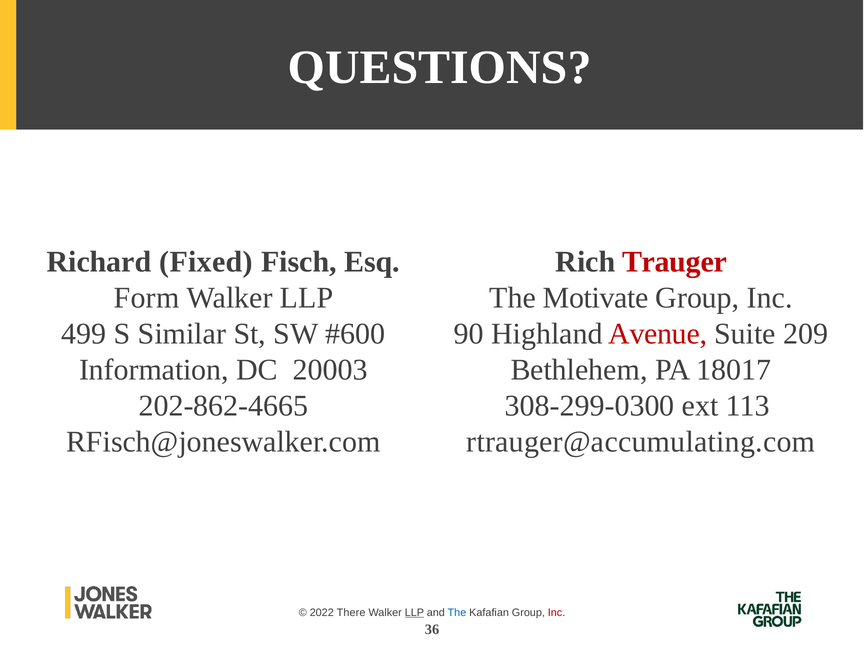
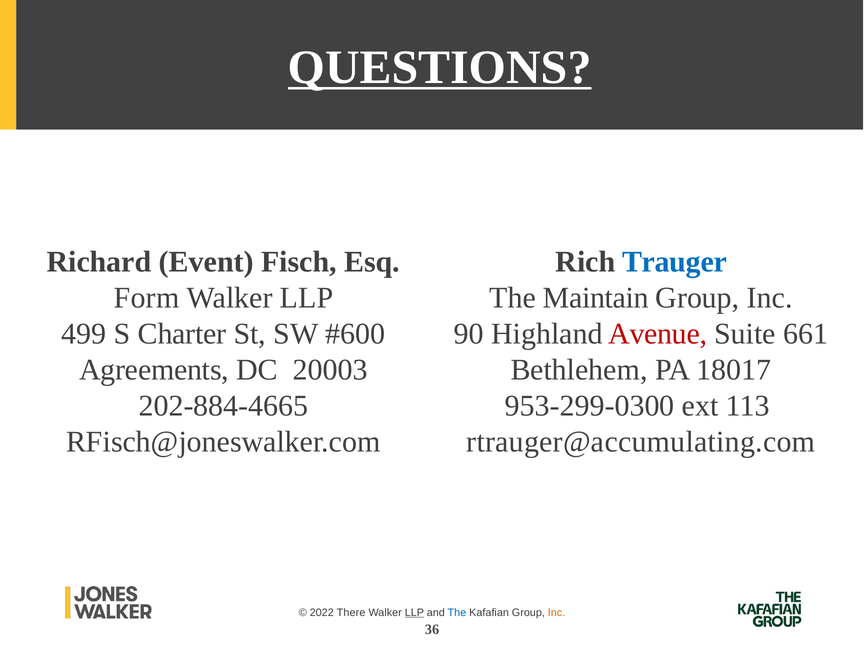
QUESTIONS underline: none -> present
Fixed: Fixed -> Event
Trauger colour: red -> blue
Motivate: Motivate -> Maintain
Similar: Similar -> Charter
209: 209 -> 661
Information: Information -> Agreements
202-862-4665: 202-862-4665 -> 202-884-4665
308-299-0300: 308-299-0300 -> 953-299-0300
Inc at (557, 613) colour: red -> orange
